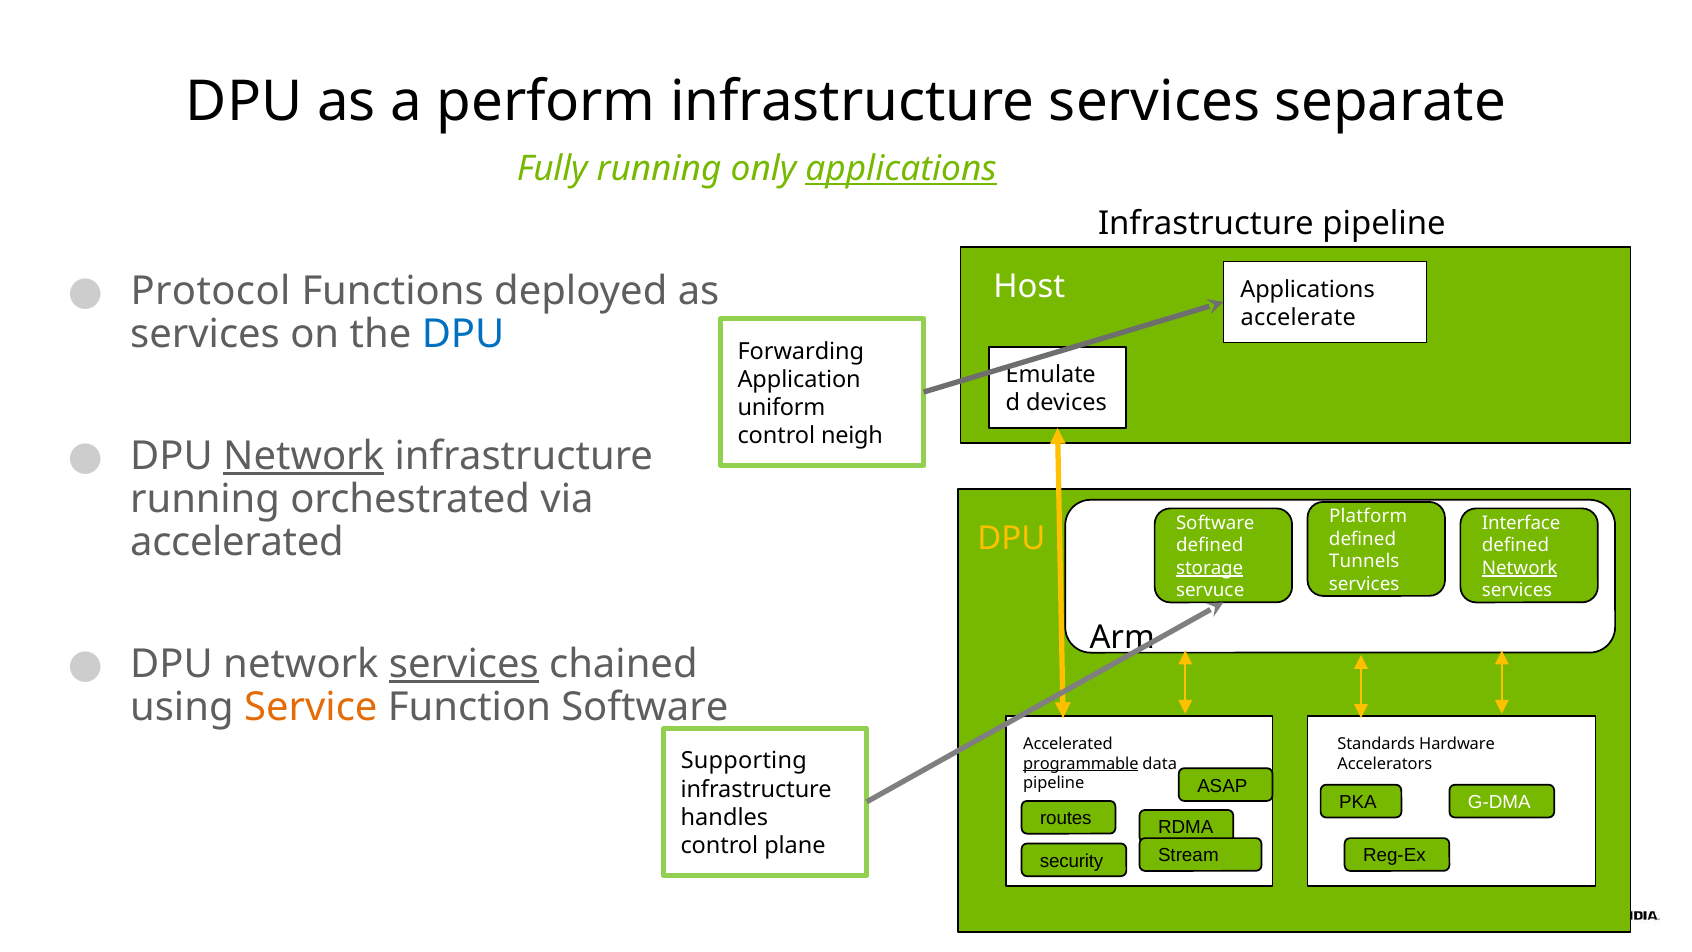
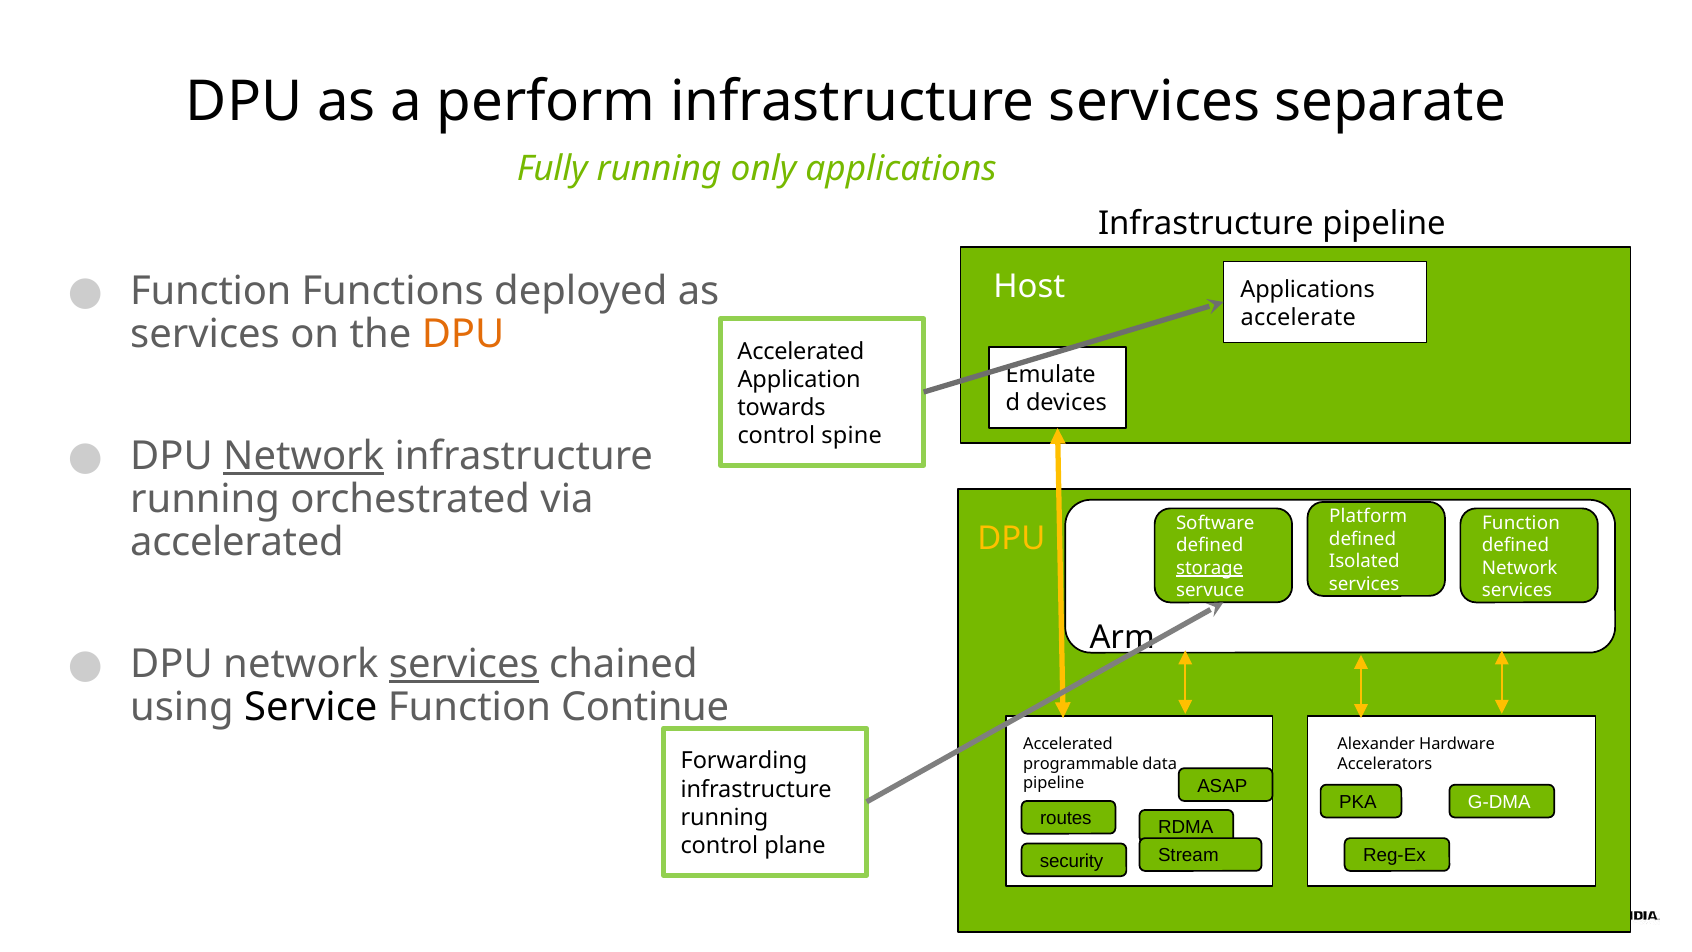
applications at (901, 169) underline: present -> none
Protocol at (210, 291): Protocol -> Function
DPU at (463, 334) colour: blue -> orange
Forwarding at (801, 351): Forwarding -> Accelerated
uniform: uniform -> towards
neigh: neigh -> spine
Interface at (1521, 523): Interface -> Function
Tunnels: Tunnels -> Isolated
Network at (1520, 568) underline: present -> none
Service colour: orange -> black
Function Software: Software -> Continue
Standards: Standards -> Alexander
Supporting: Supporting -> Forwarding
programmable underline: present -> none
handles at (724, 817): handles -> running
